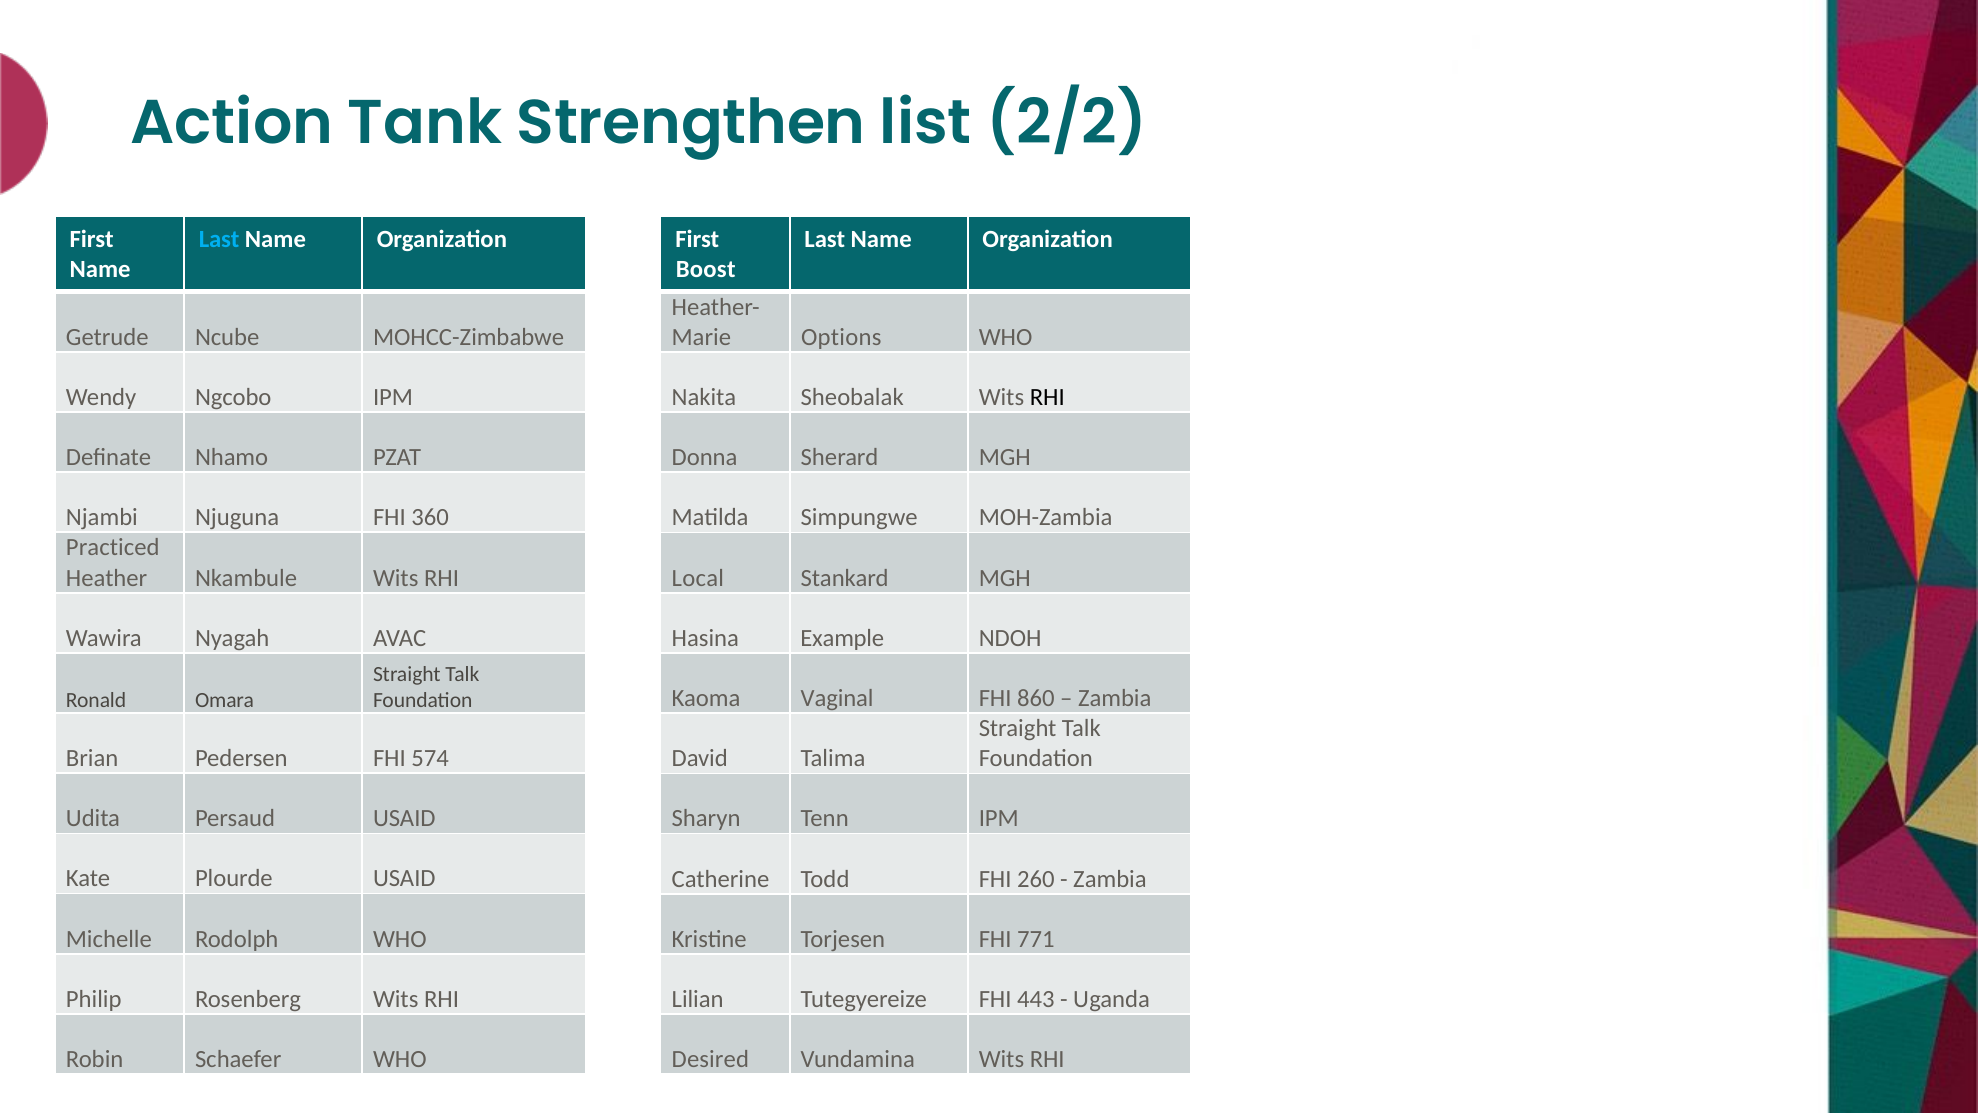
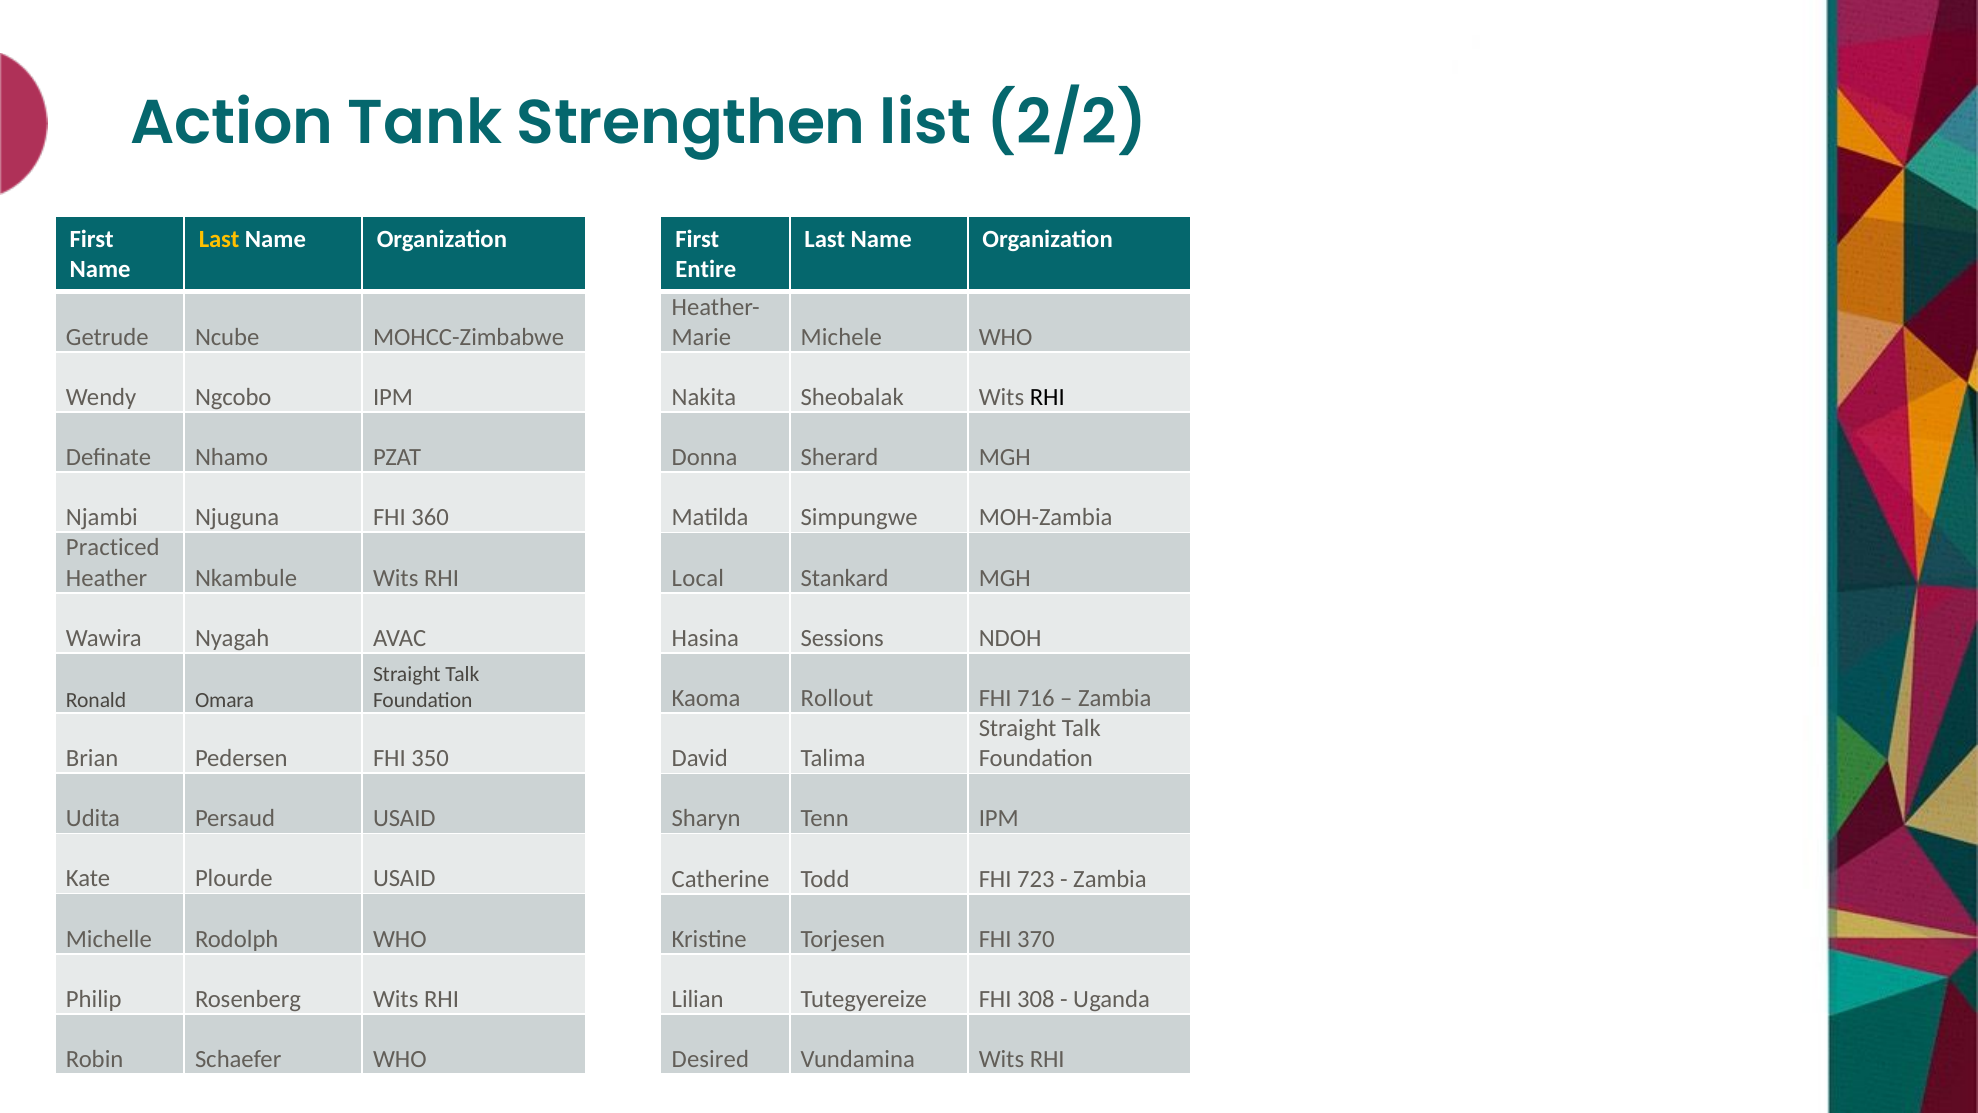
Last at (219, 239) colour: light blue -> yellow
Boost: Boost -> Entire
Options: Options -> Michele
Example: Example -> Sessions
Vaginal: Vaginal -> Rollout
860: 860 -> 716
574: 574 -> 350
260: 260 -> 723
771: 771 -> 370
443: 443 -> 308
